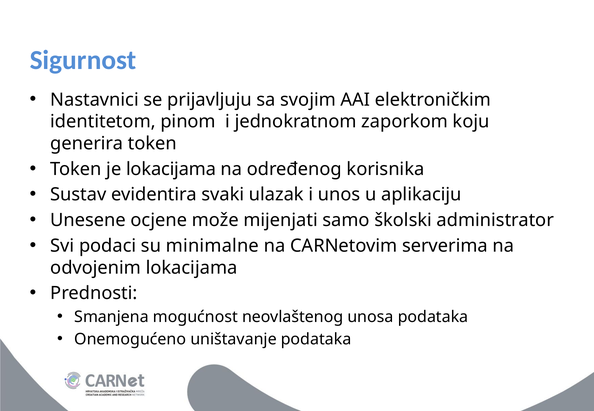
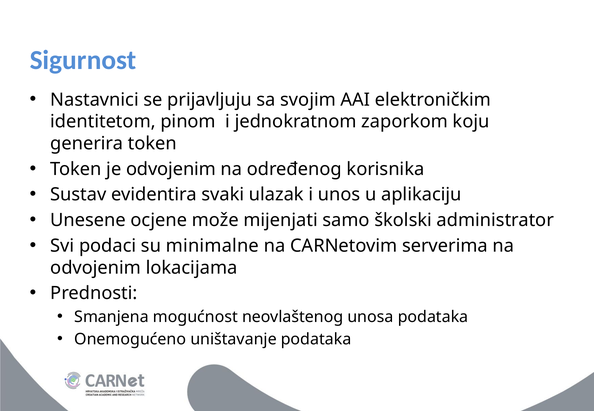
je lokacijama: lokacijama -> odvojenim
